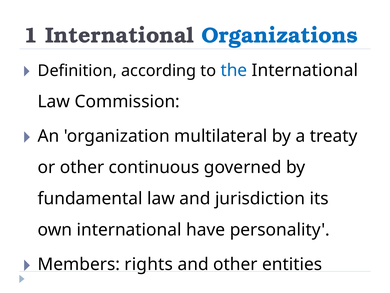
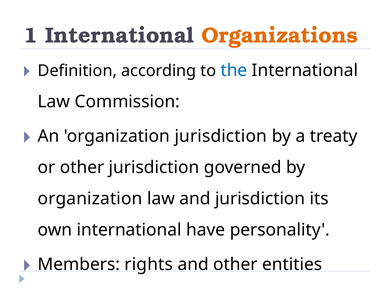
Organizations colour: blue -> orange
organization multilateral: multilateral -> jurisdiction
other continuous: continuous -> jurisdiction
fundamental at (90, 198): fundamental -> organization
